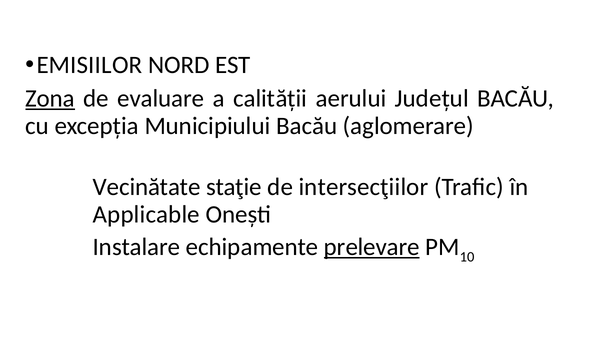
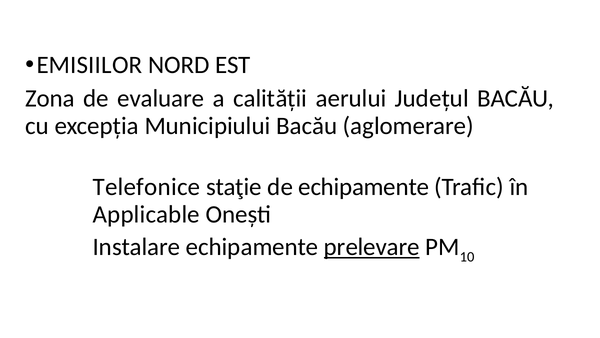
Zona underline: present -> none
Vecinătate: Vecinătate -> Telefonice
de intersecţiilor: intersecţiilor -> echipamente
